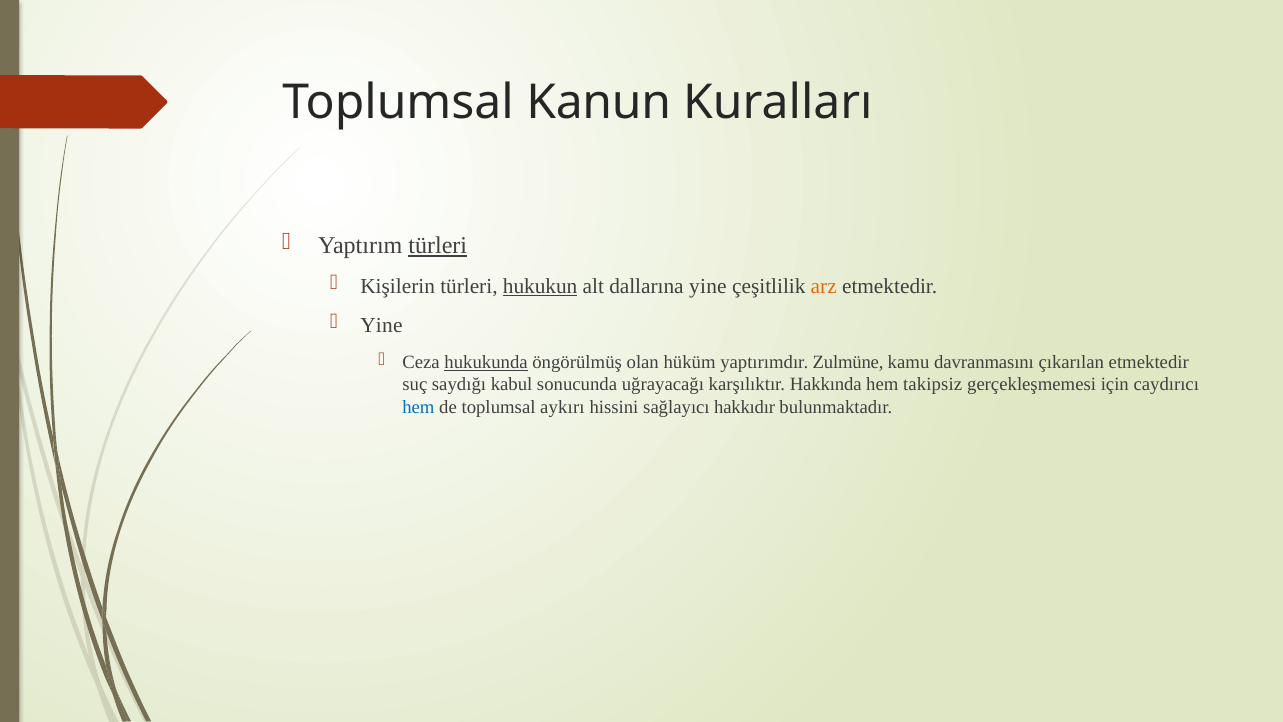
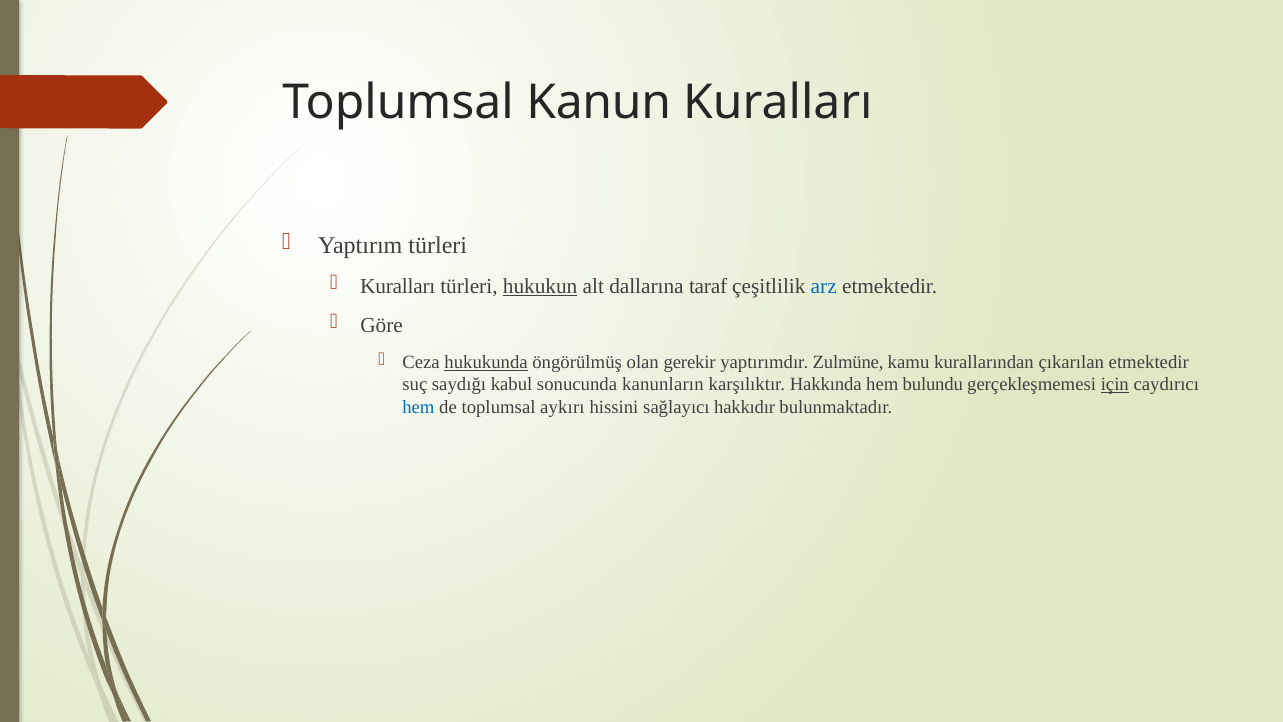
türleri at (438, 245) underline: present -> none
Kişilerin at (398, 286): Kişilerin -> Kuralları
dallarına yine: yine -> taraf
arz colour: orange -> blue
Yine at (381, 325): Yine -> Göre
hüküm: hüküm -> gerekir
davranmasını: davranmasını -> kurallarından
uğrayacağı: uğrayacağı -> kanunların
takipsiz: takipsiz -> bulundu
için underline: none -> present
